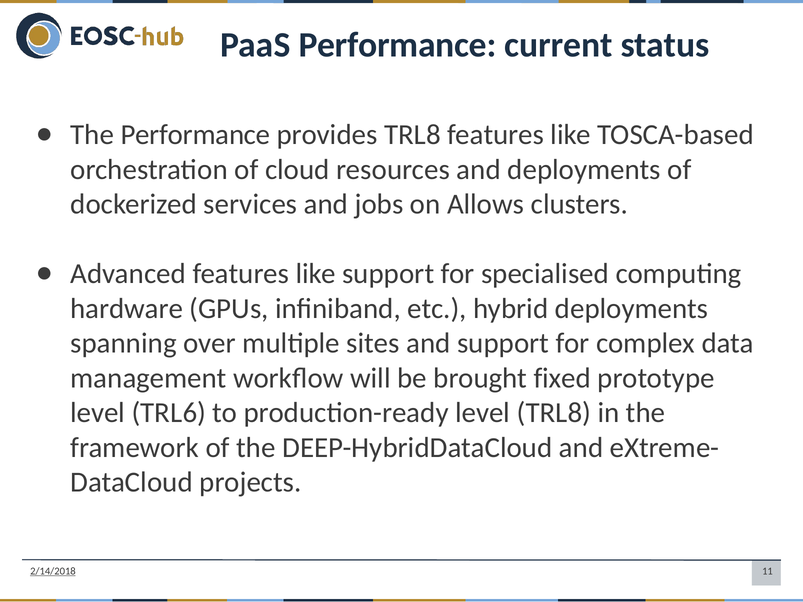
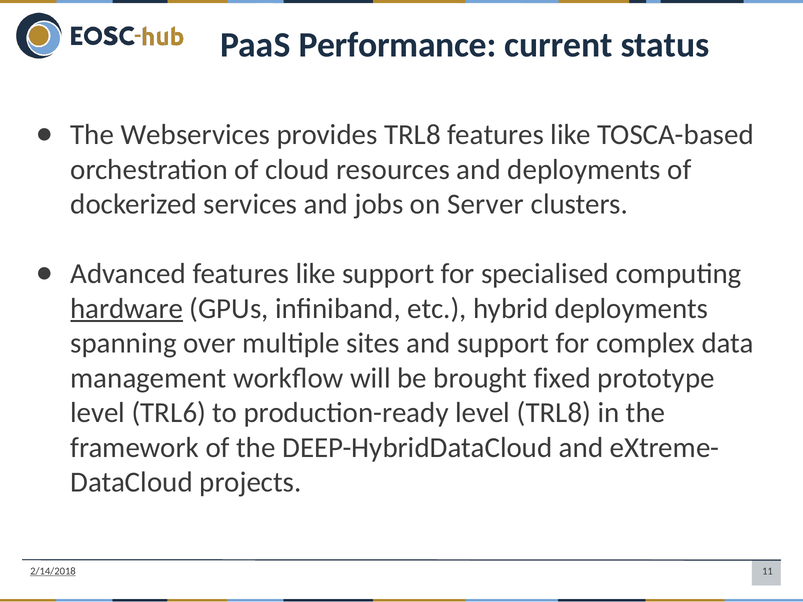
The Performance: Performance -> Webservices
Allows: Allows -> Server
hardware underline: none -> present
